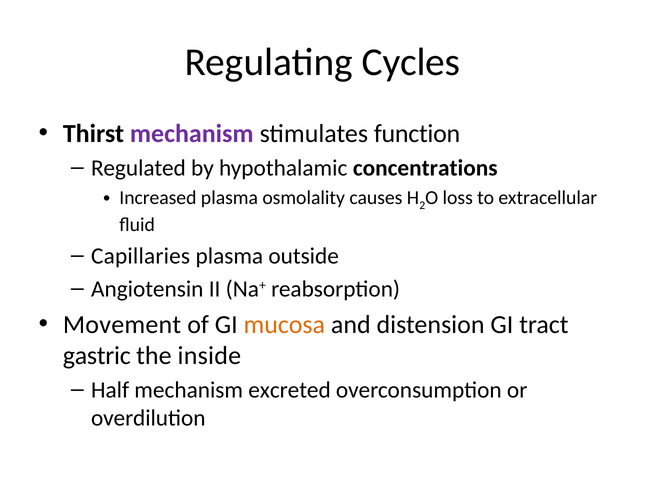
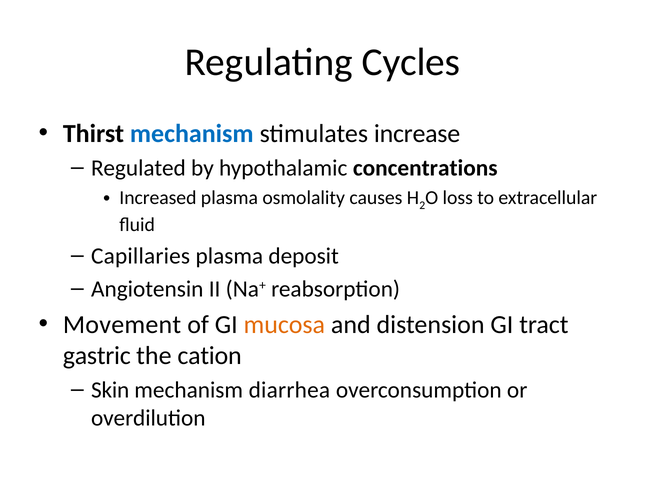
mechanism at (192, 134) colour: purple -> blue
function: function -> increase
outside: outside -> deposit
inside: inside -> cation
Half: Half -> Skin
excreted: excreted -> diarrhea
